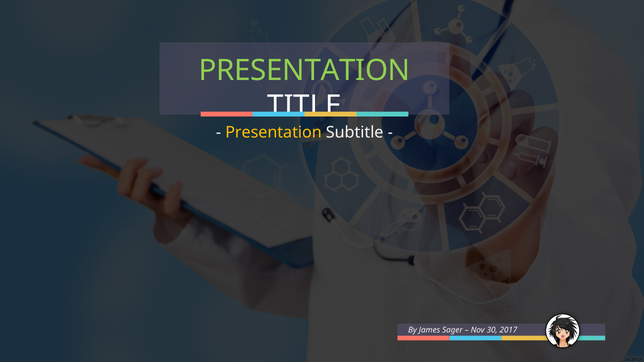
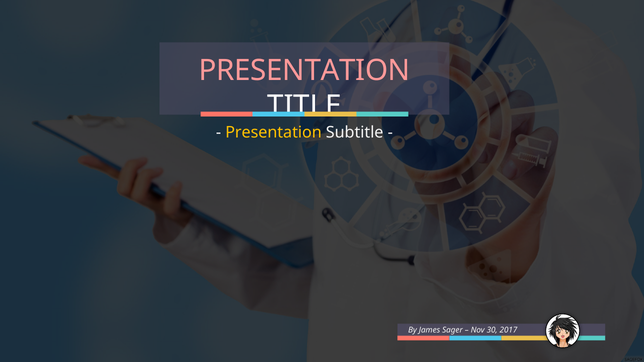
PRESENTATION at (305, 71) colour: light green -> pink
